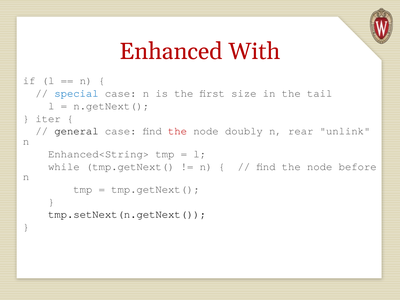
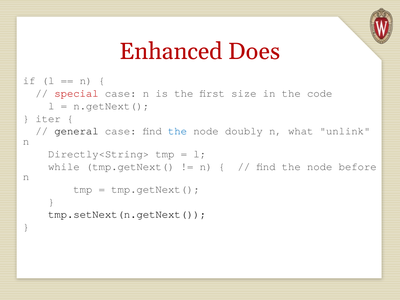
With: With -> Does
special colour: blue -> red
tail: tail -> code
the at (178, 131) colour: red -> blue
rear: rear -> what
Enhanced<String>: Enhanced<String> -> Directly<String>
